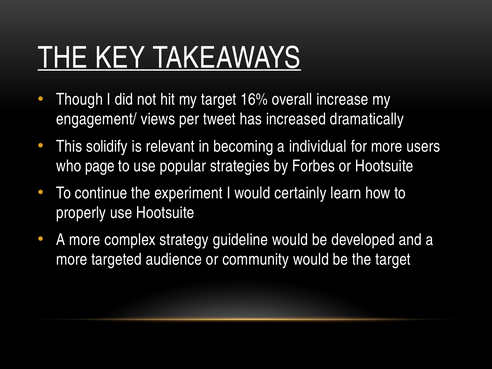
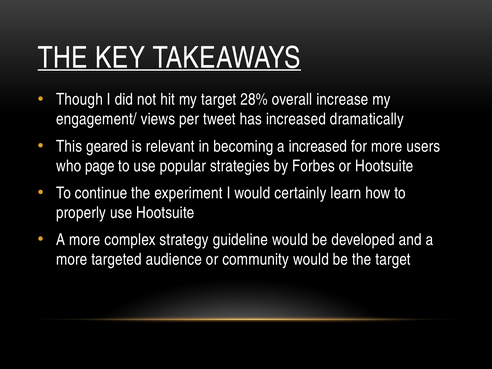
16%: 16% -> 28%
solidify: solidify -> geared
a individual: individual -> increased
